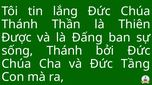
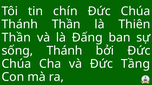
lắng: lắng -> chín
Được at (16, 38): Được -> Thần
